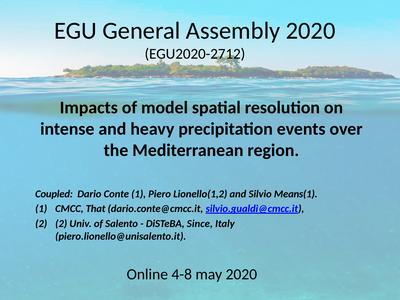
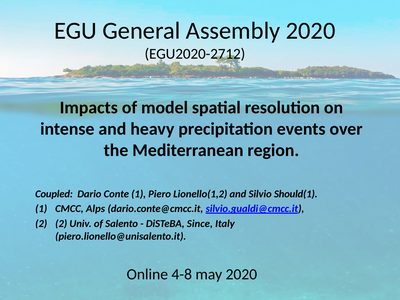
Means(1: Means(1 -> Should(1
That: That -> Alps
